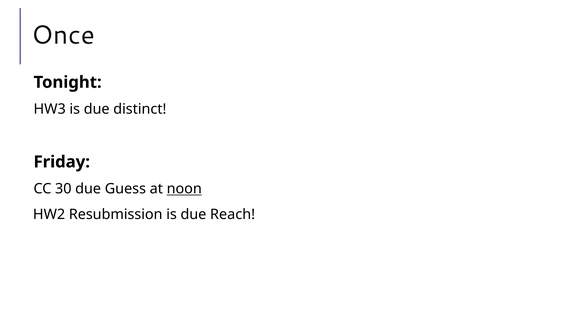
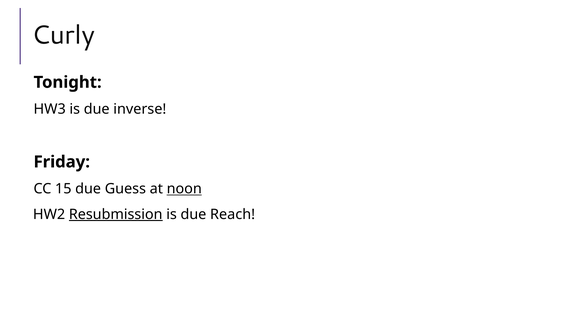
Once: Once -> Curly
distinct: distinct -> inverse
30: 30 -> 15
Resubmission underline: none -> present
